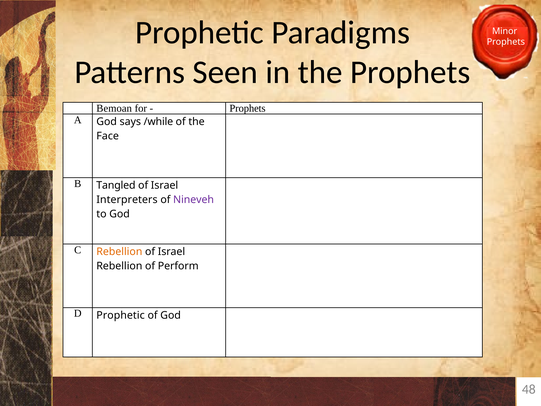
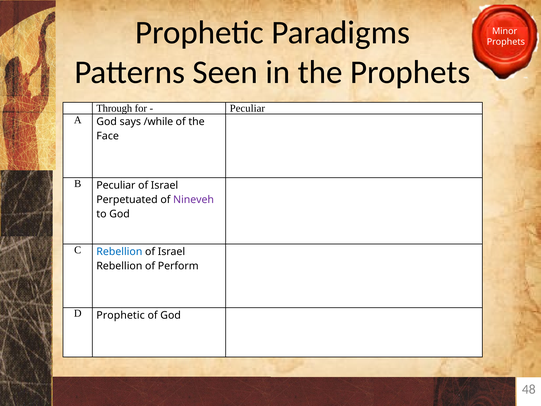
Bemoan: Bemoan -> Through
Prophets at (248, 108): Prophets -> Peculiar
B Tangled: Tangled -> Peculiar
Interpreters: Interpreters -> Perpetuated
Rebellion at (119, 252) colour: orange -> blue
